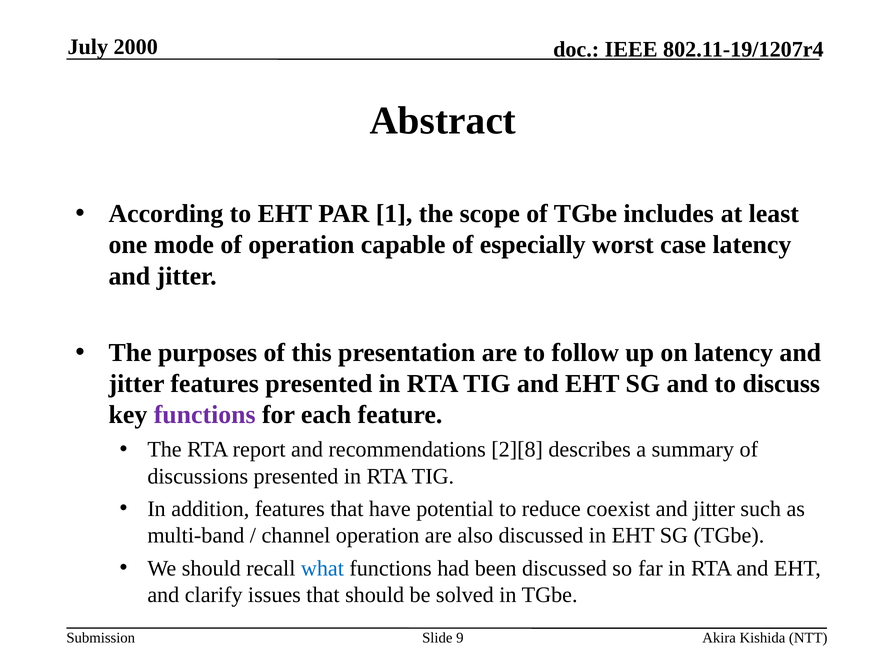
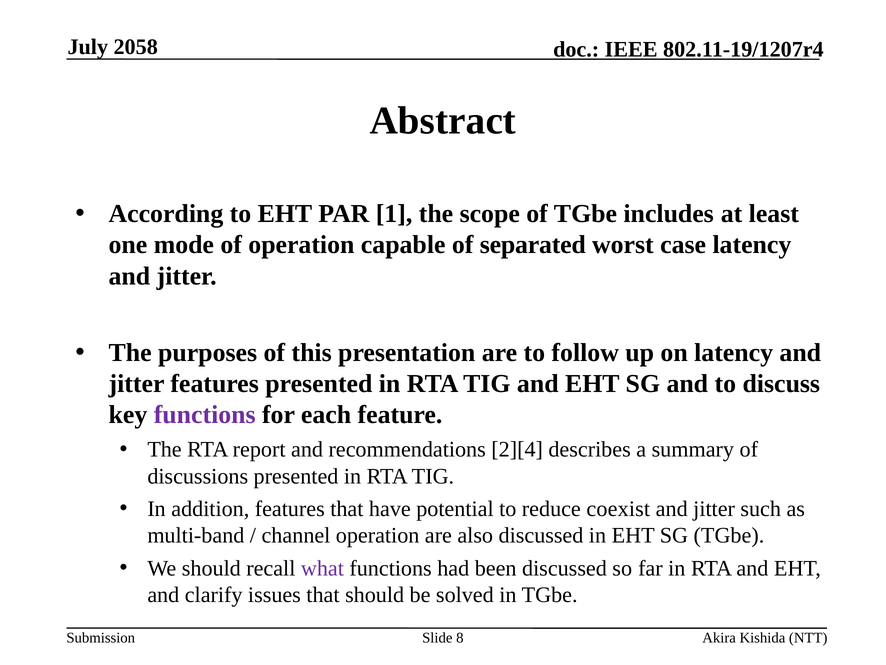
2000: 2000 -> 2058
especially: especially -> separated
2][8: 2][8 -> 2][4
what colour: blue -> purple
9: 9 -> 8
